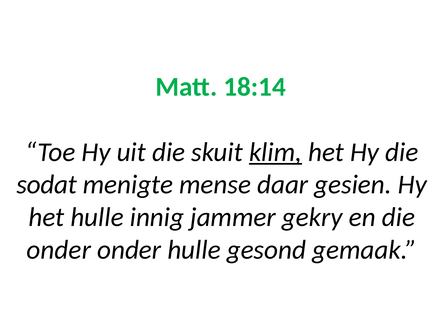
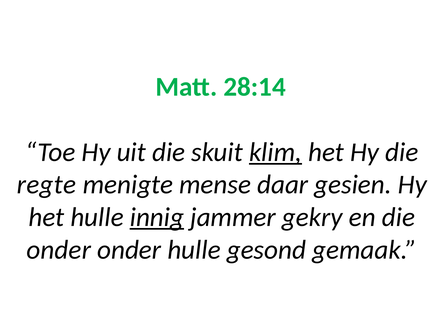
18:14: 18:14 -> 28:14
sodat: sodat -> regte
innig underline: none -> present
